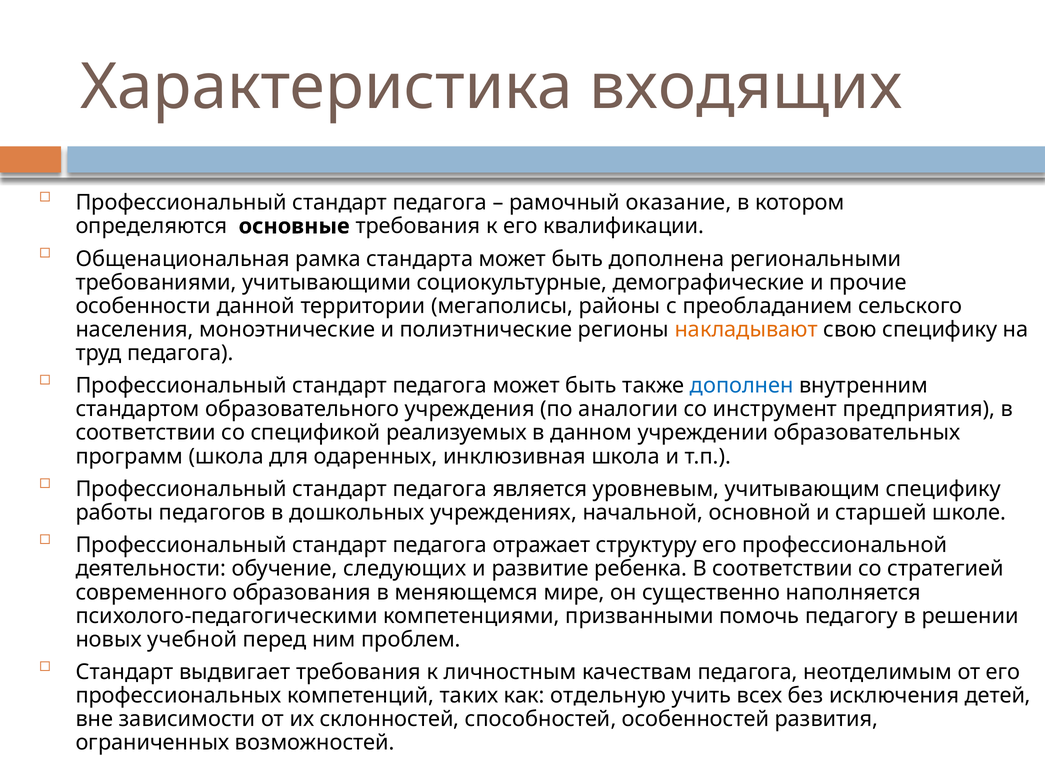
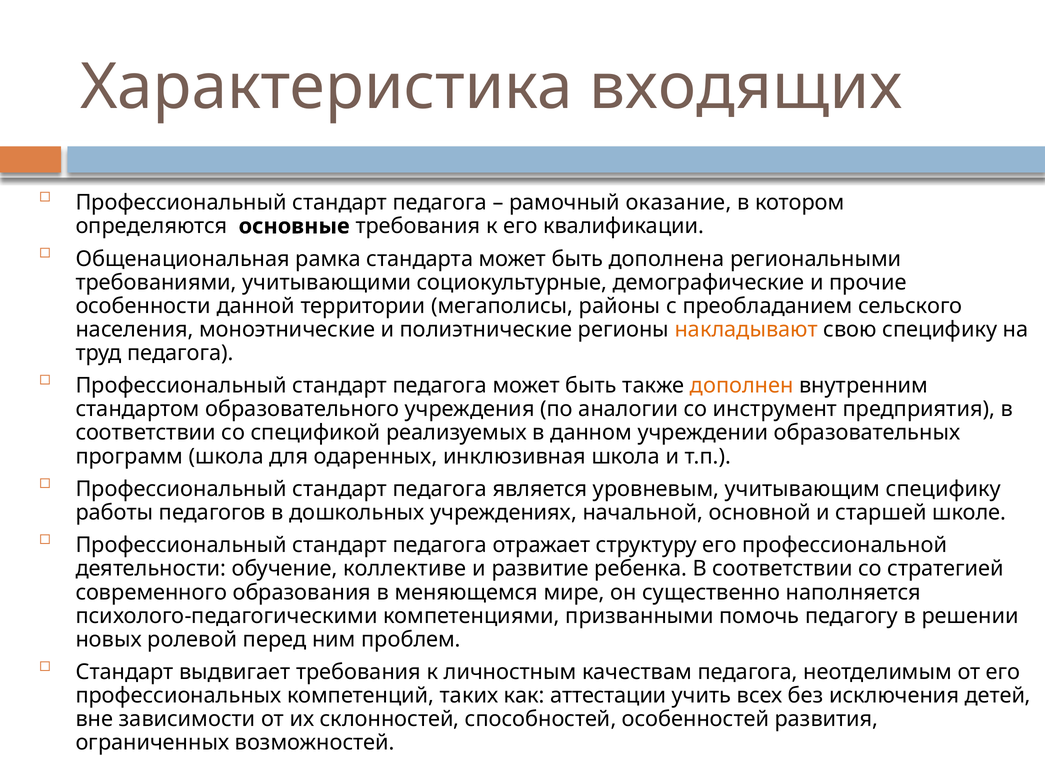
дополнен colour: blue -> orange
следующих: следующих -> коллективе
учебной: учебной -> ролевой
отдельную: отдельную -> аттестации
